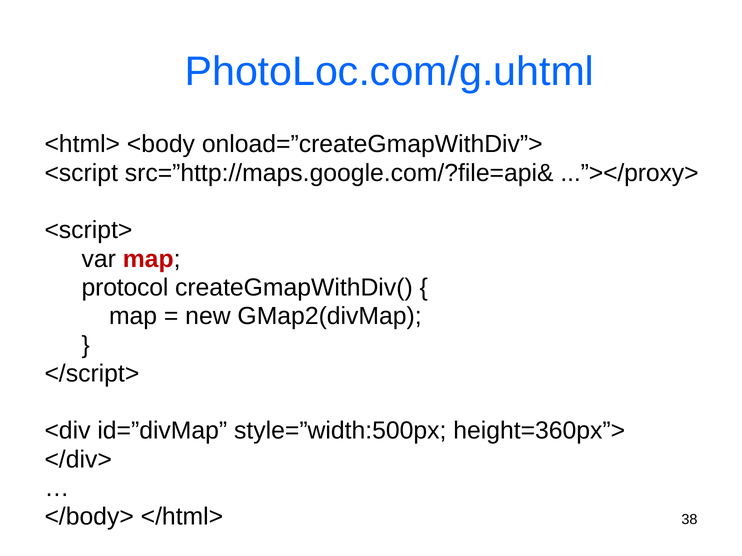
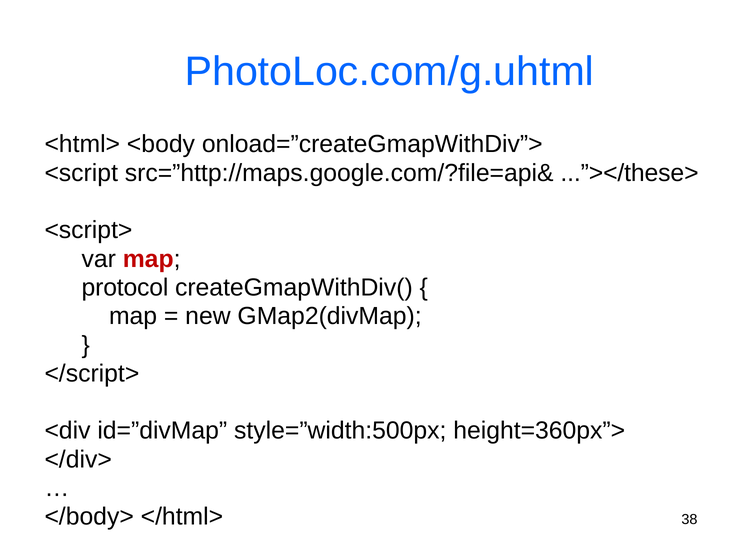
...”></proxy>: ...”></proxy> -> ...”></these>
